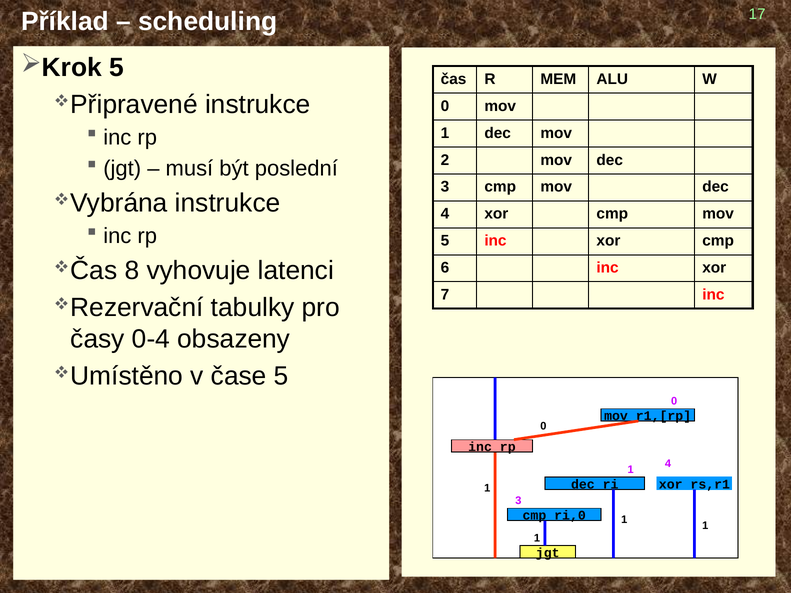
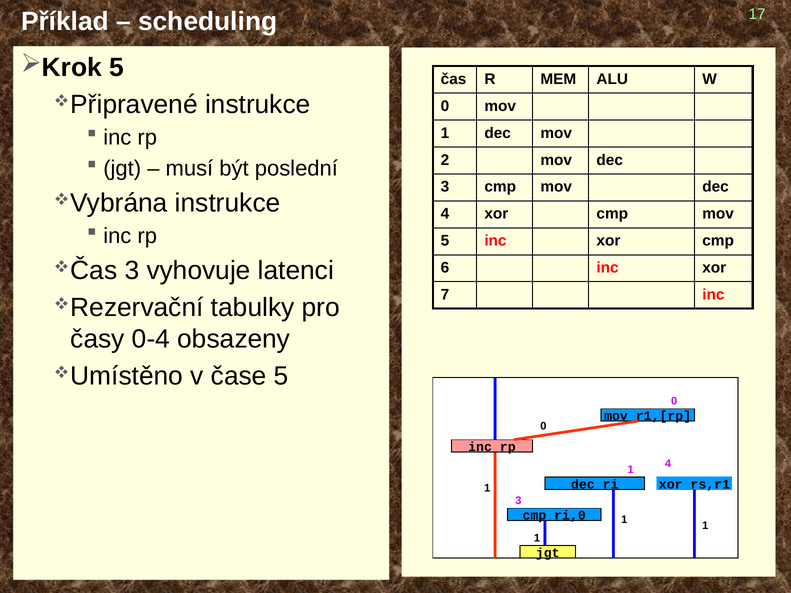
Čas 8: 8 -> 3
